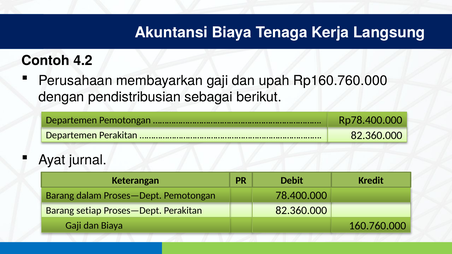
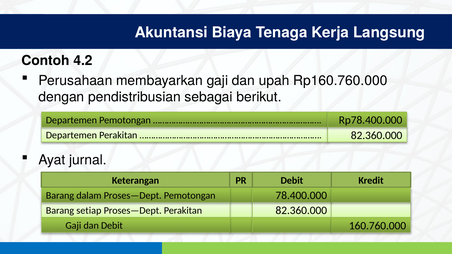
dan Biaya: Biaya -> Debit
